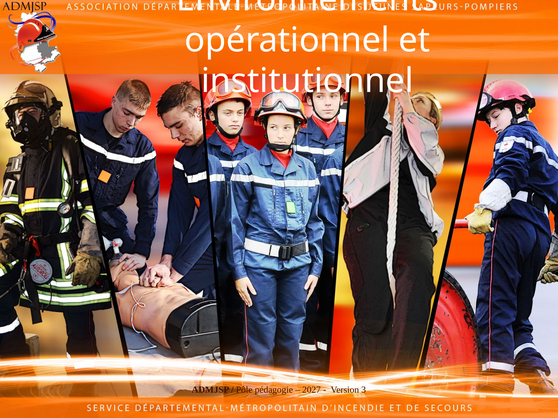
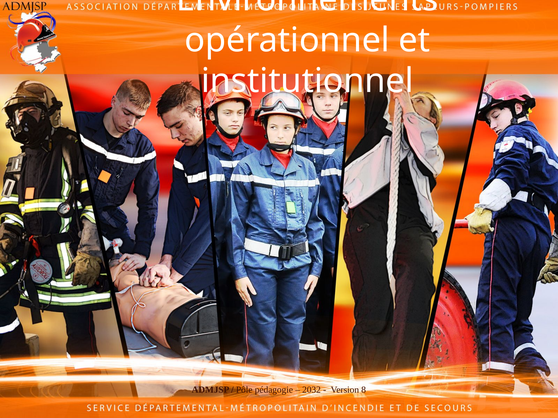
2027: 2027 -> 2032
3: 3 -> 8
